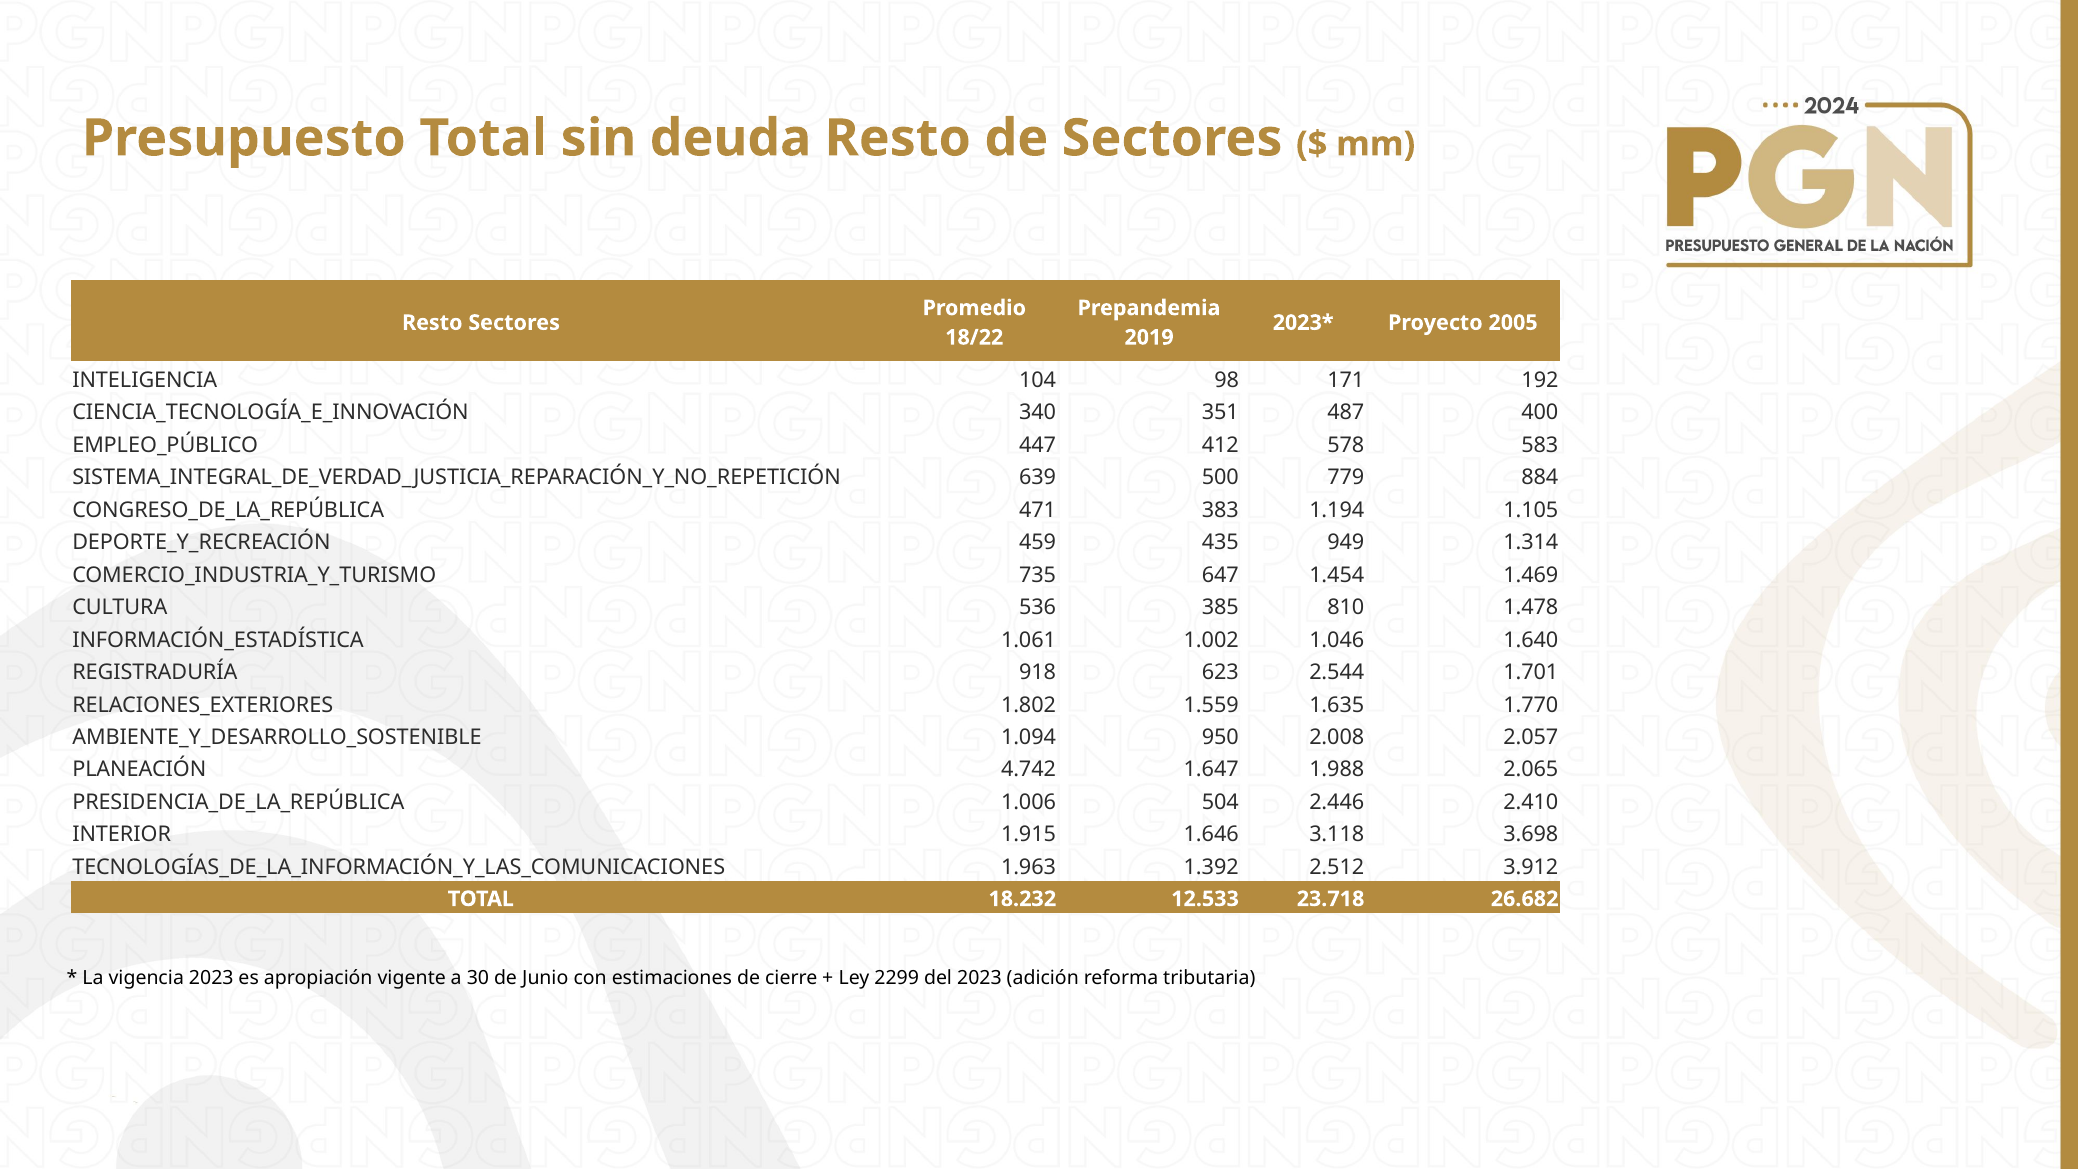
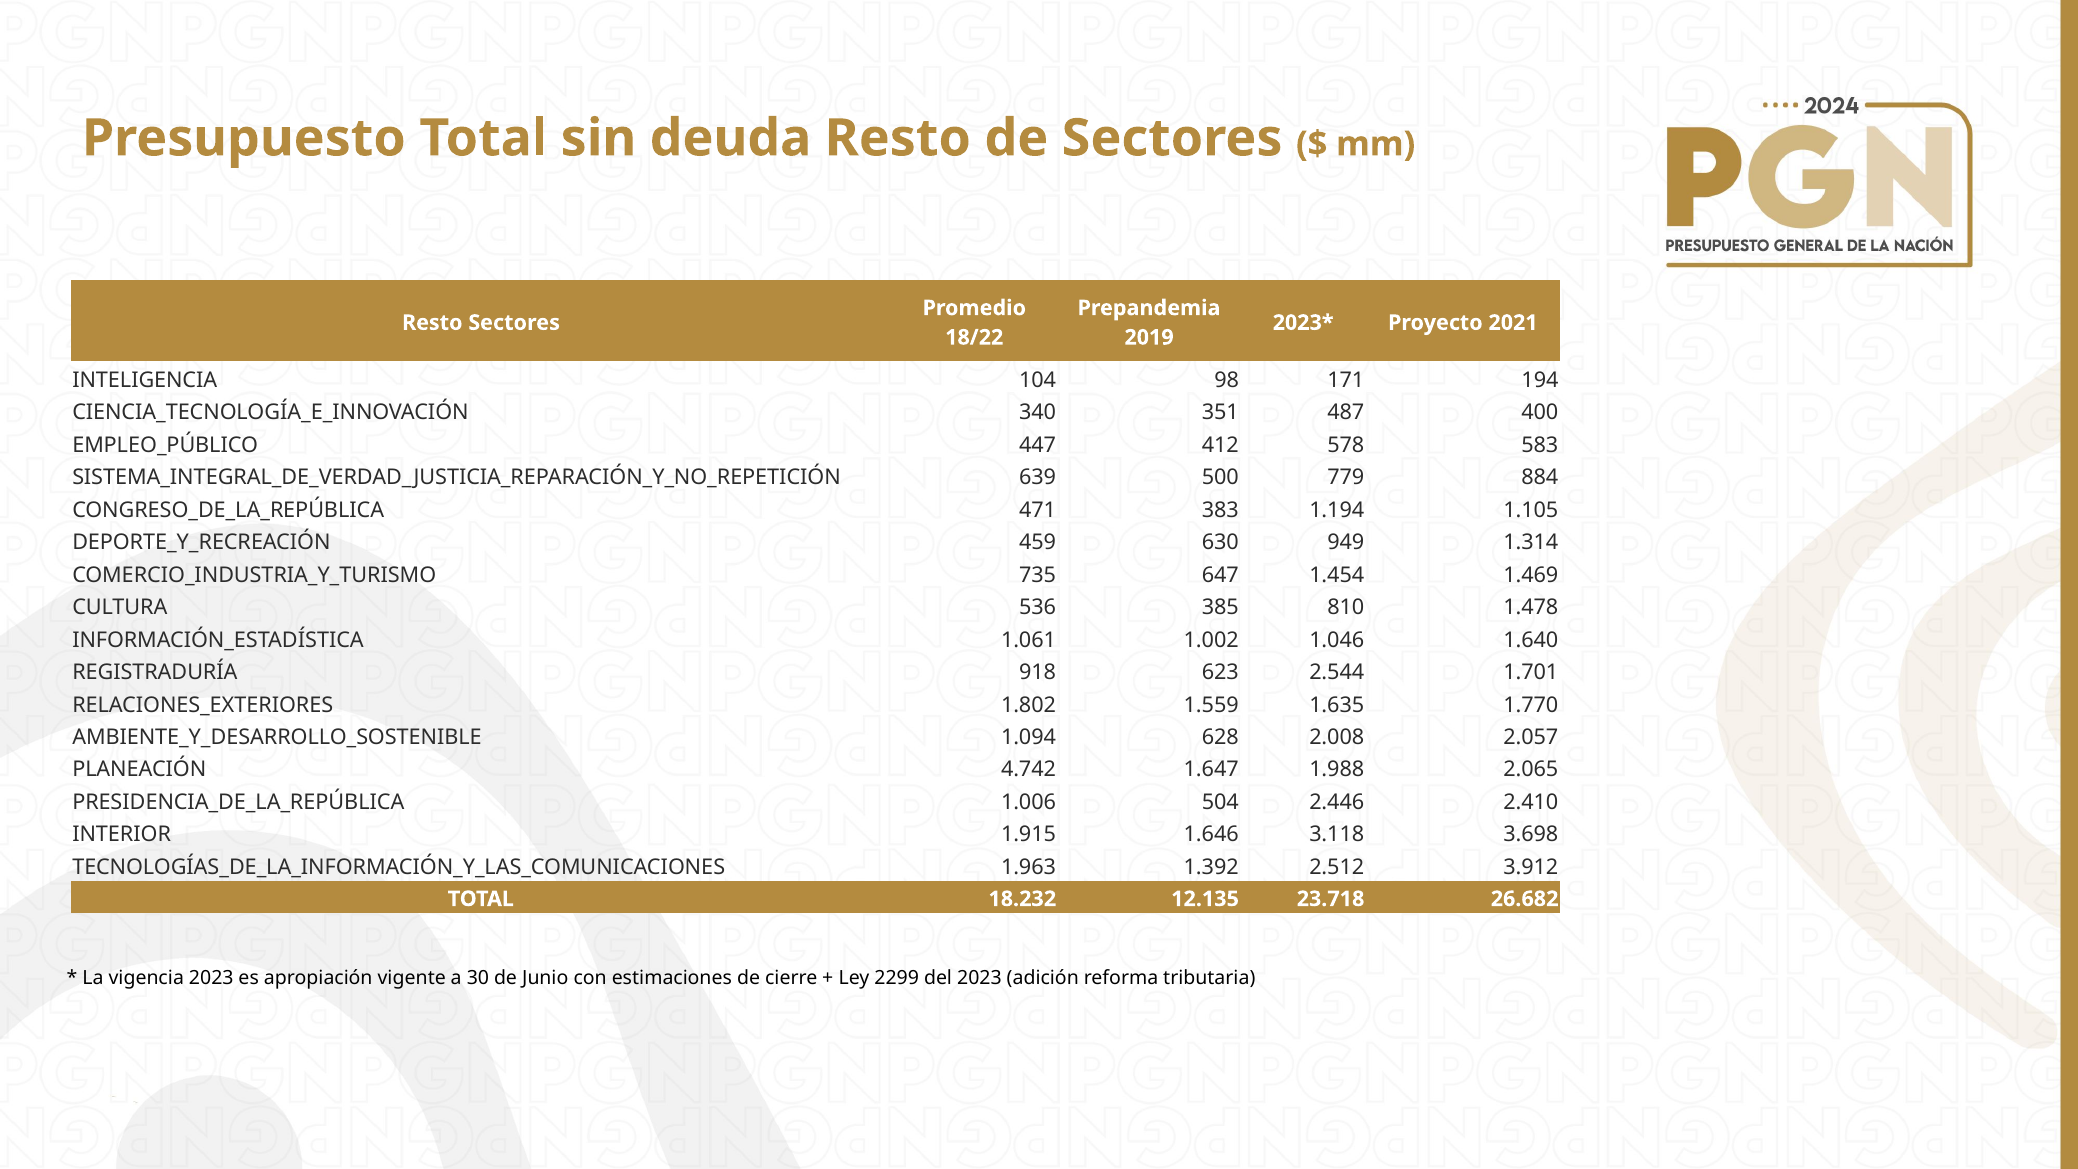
2005: 2005 -> 2021
192: 192 -> 194
435: 435 -> 630
950: 950 -> 628
12.533: 12.533 -> 12.135
